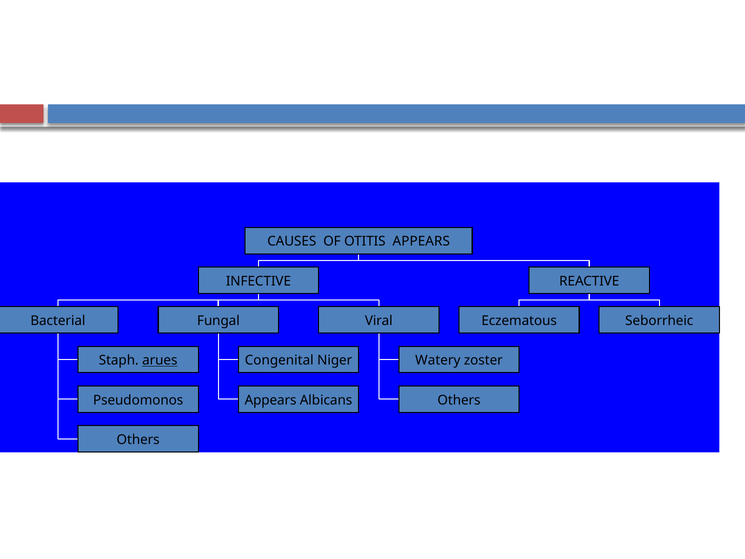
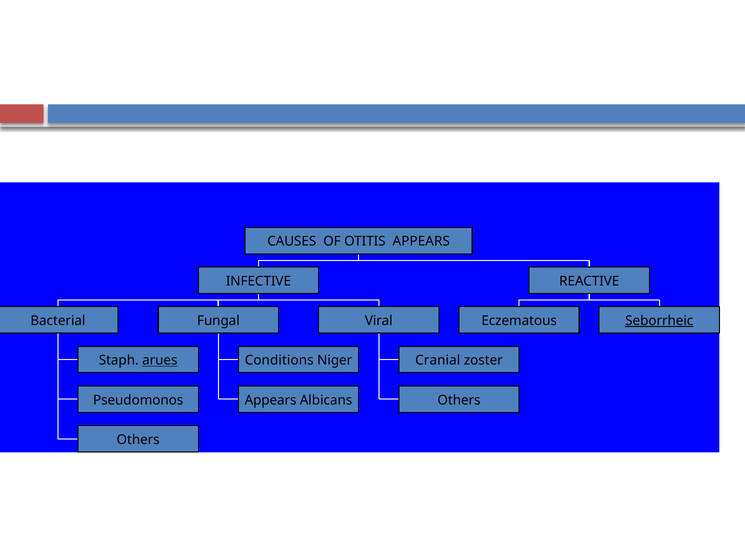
Seborrheic underline: none -> present
Congenital: Congenital -> Conditions
Watery: Watery -> Cranial
